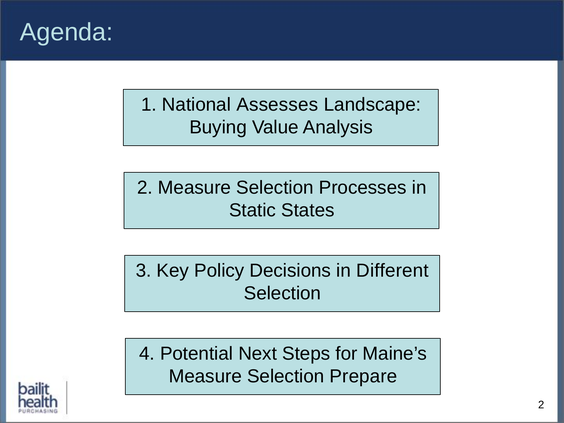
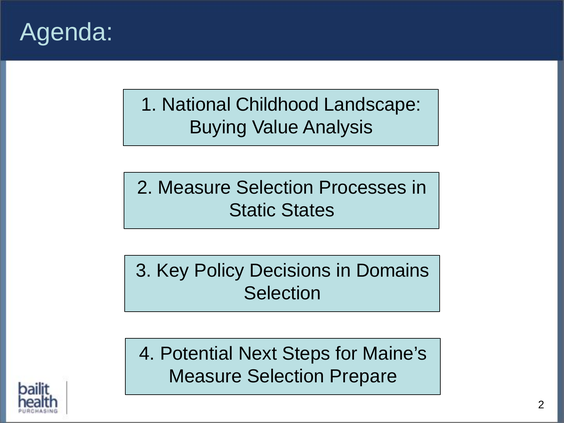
Assesses: Assesses -> Childhood
Different: Different -> Domains
